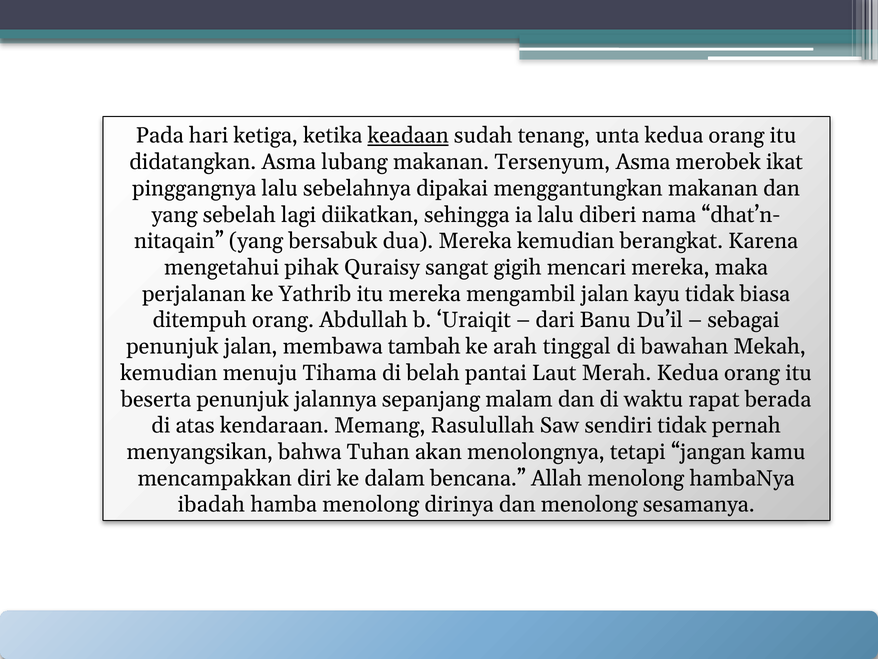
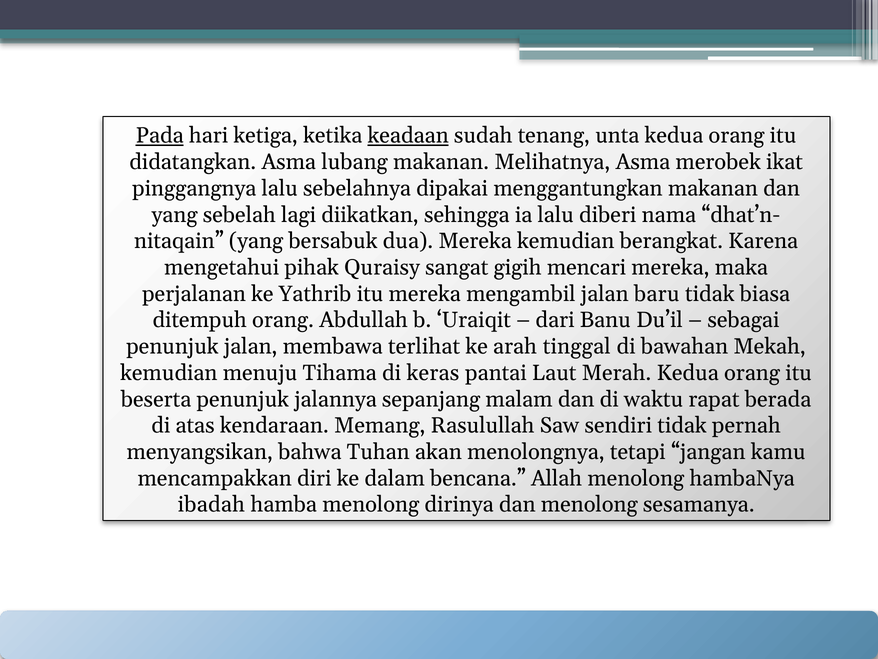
Pada underline: none -> present
Tersenyum: Tersenyum -> Melihatnya
kayu: kayu -> baru
tambah: tambah -> terlihat
belah: belah -> keras
